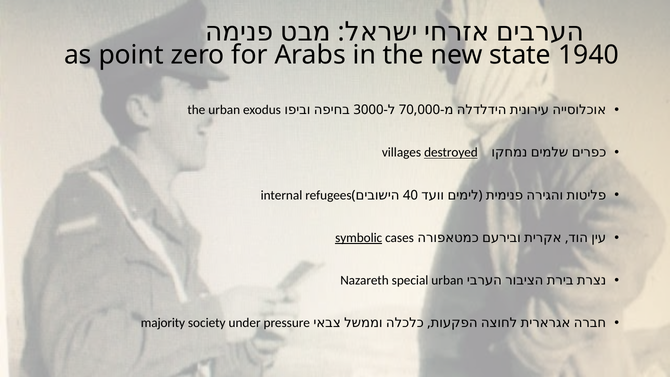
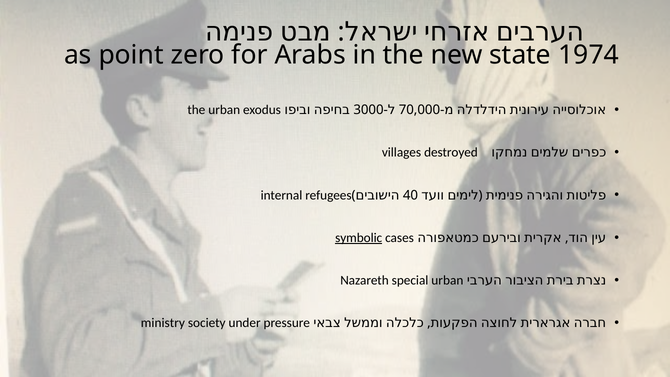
1940: 1940 -> 1974
destroyed underline: present -> none
majority: majority -> ministry
